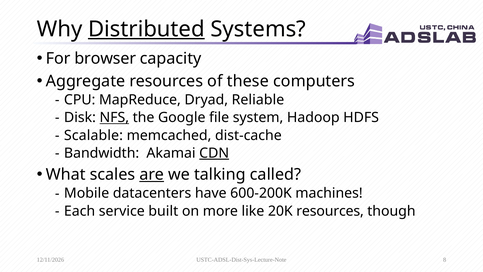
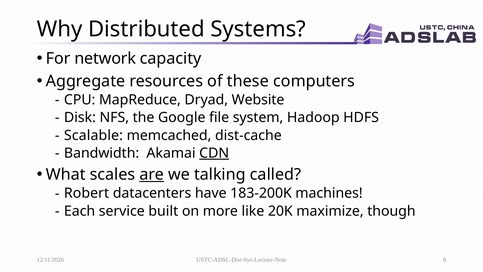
Distributed underline: present -> none
browser: browser -> network
Reliable: Reliable -> Website
NFS underline: present -> none
Mobile: Mobile -> Robert
600-200K: 600-200K -> 183-200K
20K resources: resources -> maximize
